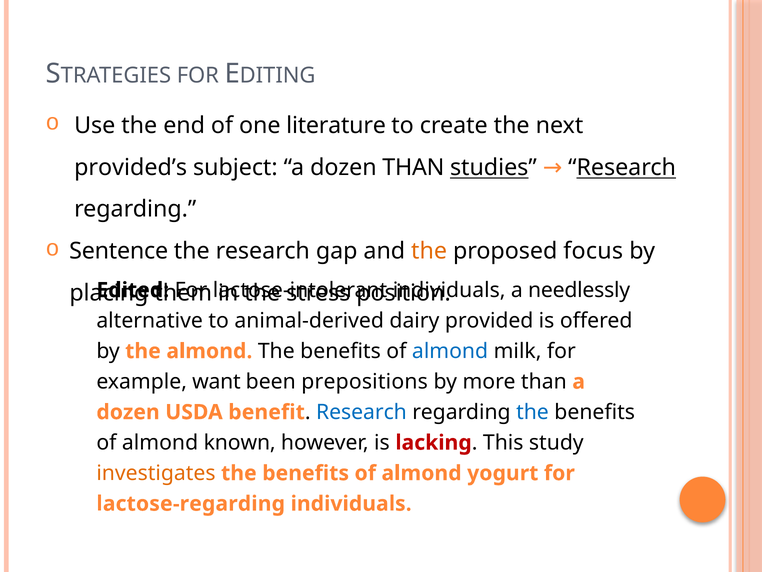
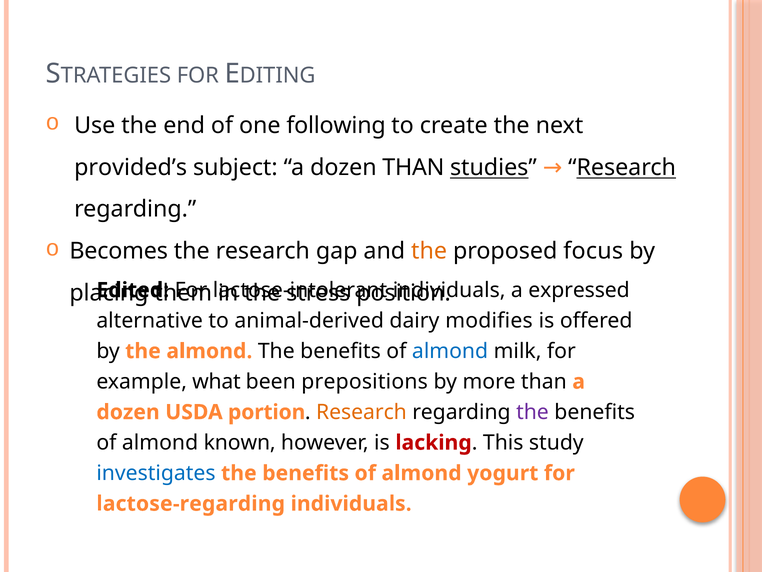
literature: literature -> following
Sentence: Sentence -> Becomes
needlessly: needlessly -> expressed
provided: provided -> modifies
want: want -> what
benefit: benefit -> portion
Research at (361, 412) colour: blue -> orange
the at (532, 412) colour: blue -> purple
investigates colour: orange -> blue
